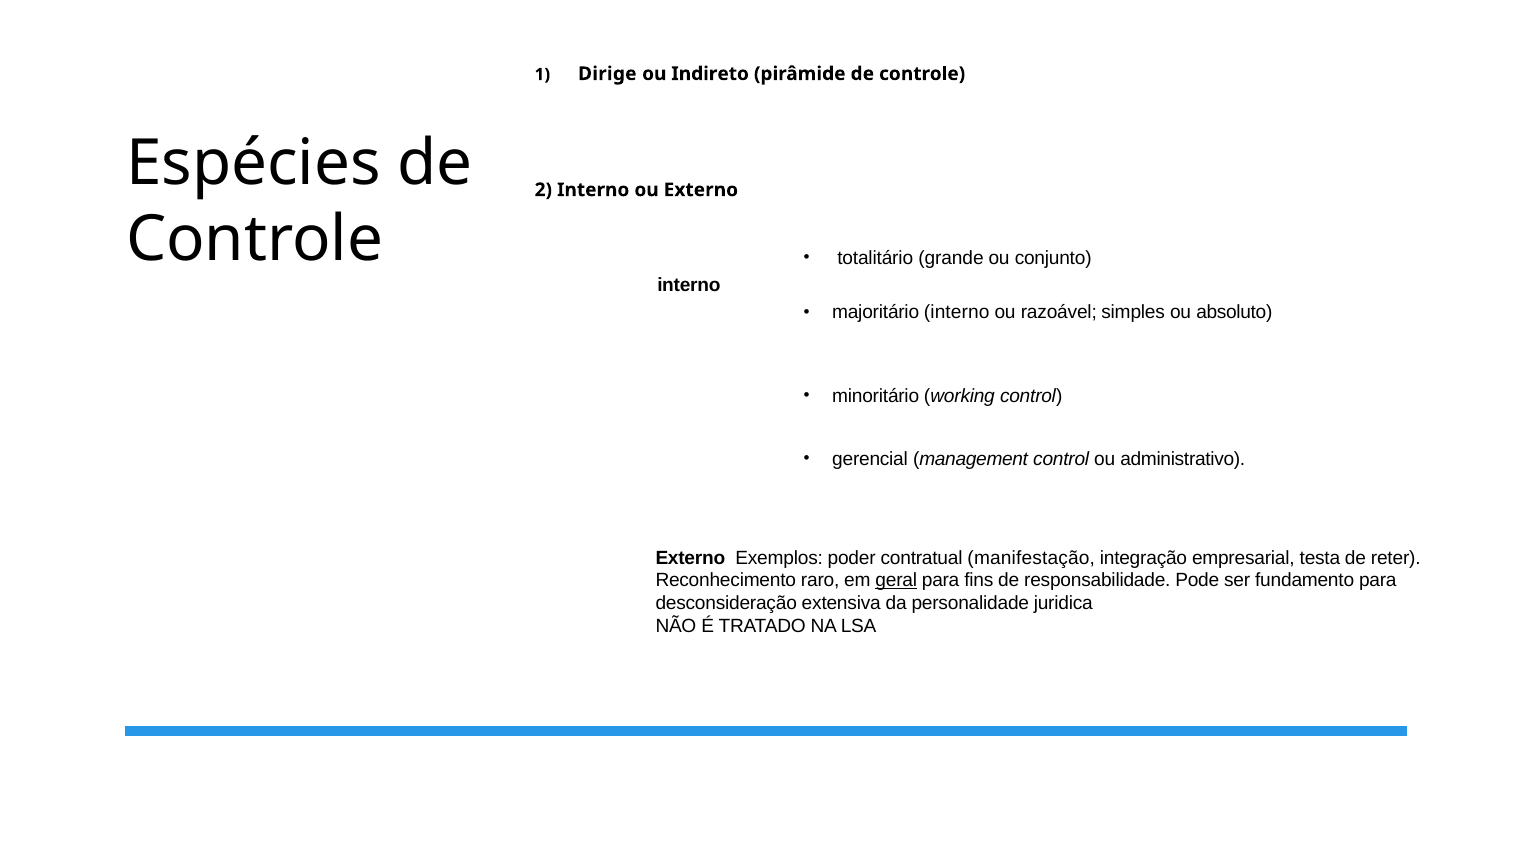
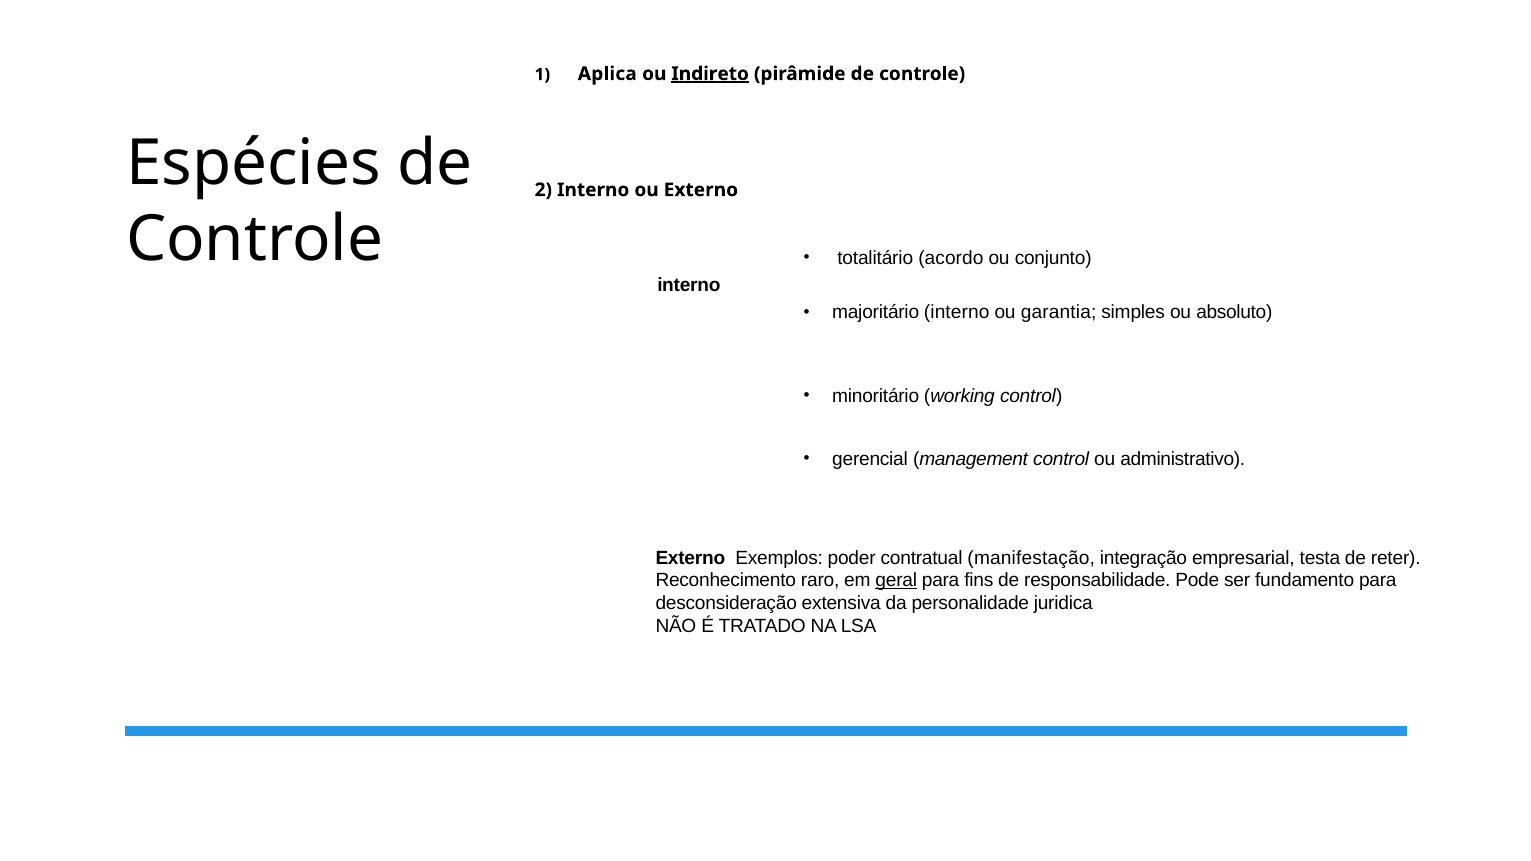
Dirige: Dirige -> Aplica
Indireto underline: none -> present
grande: grande -> acordo
razoável: razoável -> garantia
